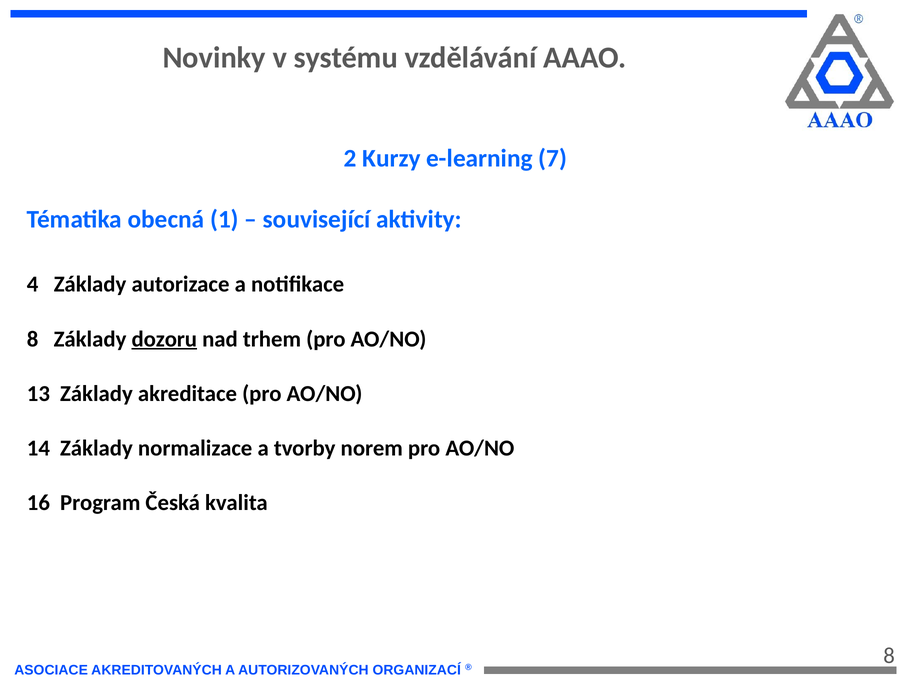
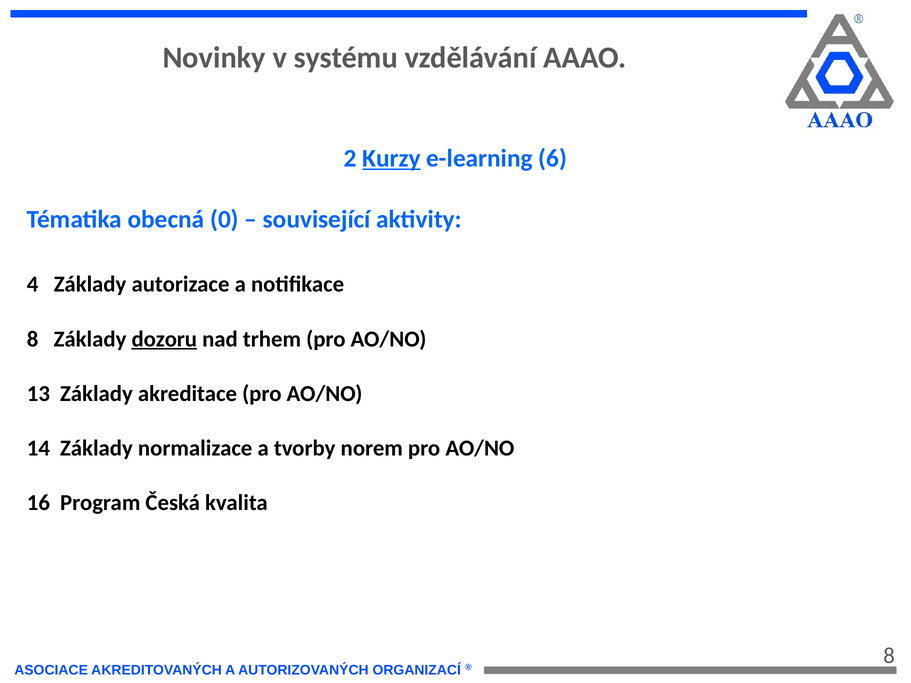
Kurzy underline: none -> present
7: 7 -> 6
1: 1 -> 0
